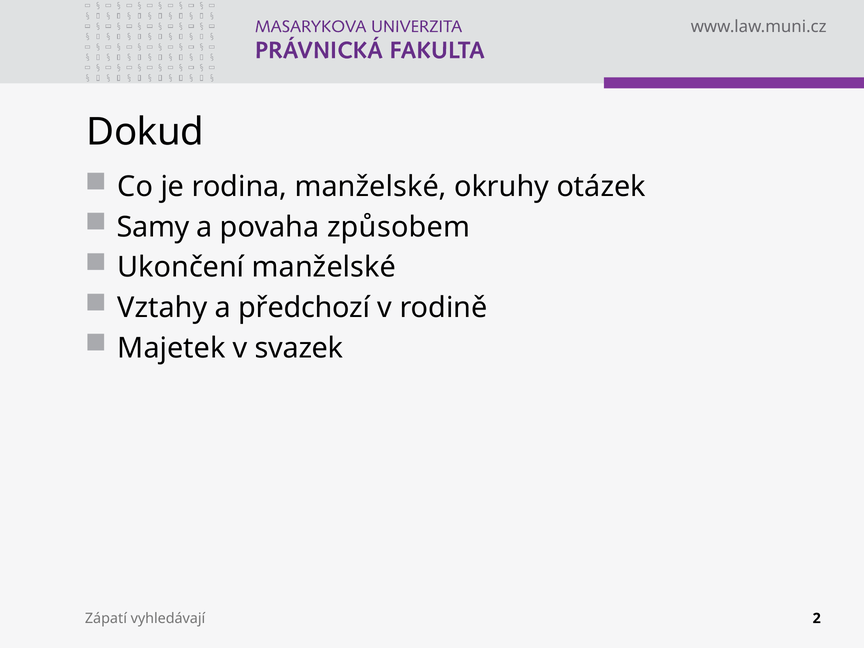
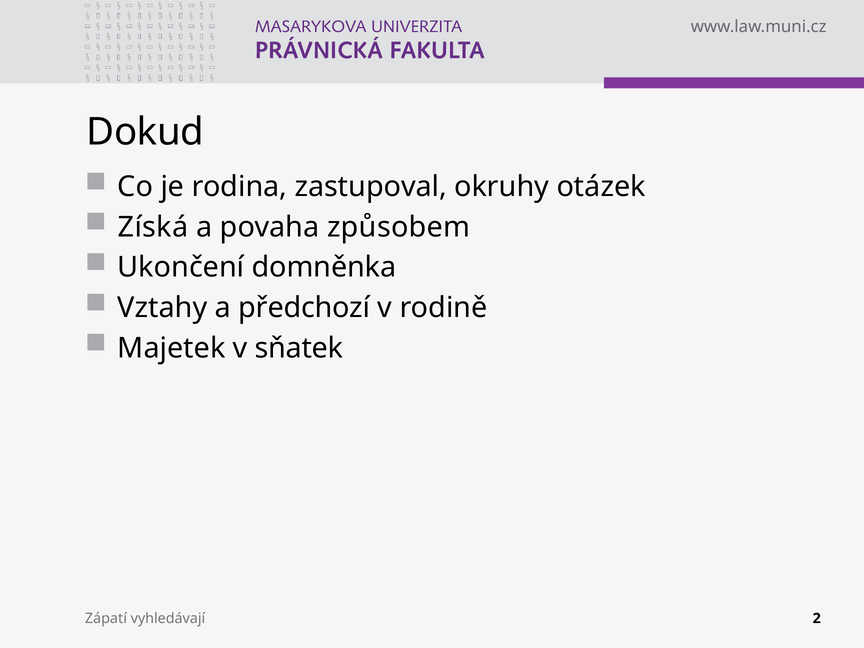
rodina manželské: manželské -> zastupoval
Samy: Samy -> Získá
Ukončení manželské: manželské -> domněnka
svazek: svazek -> sňatek
